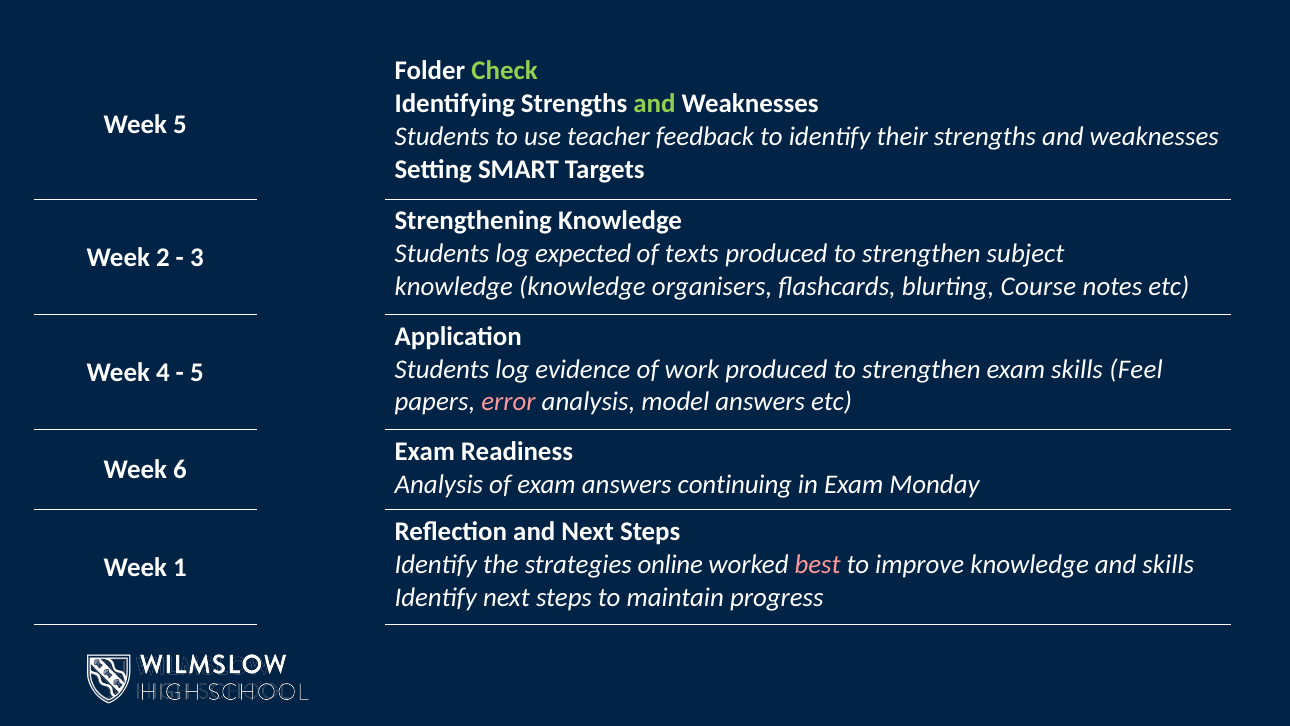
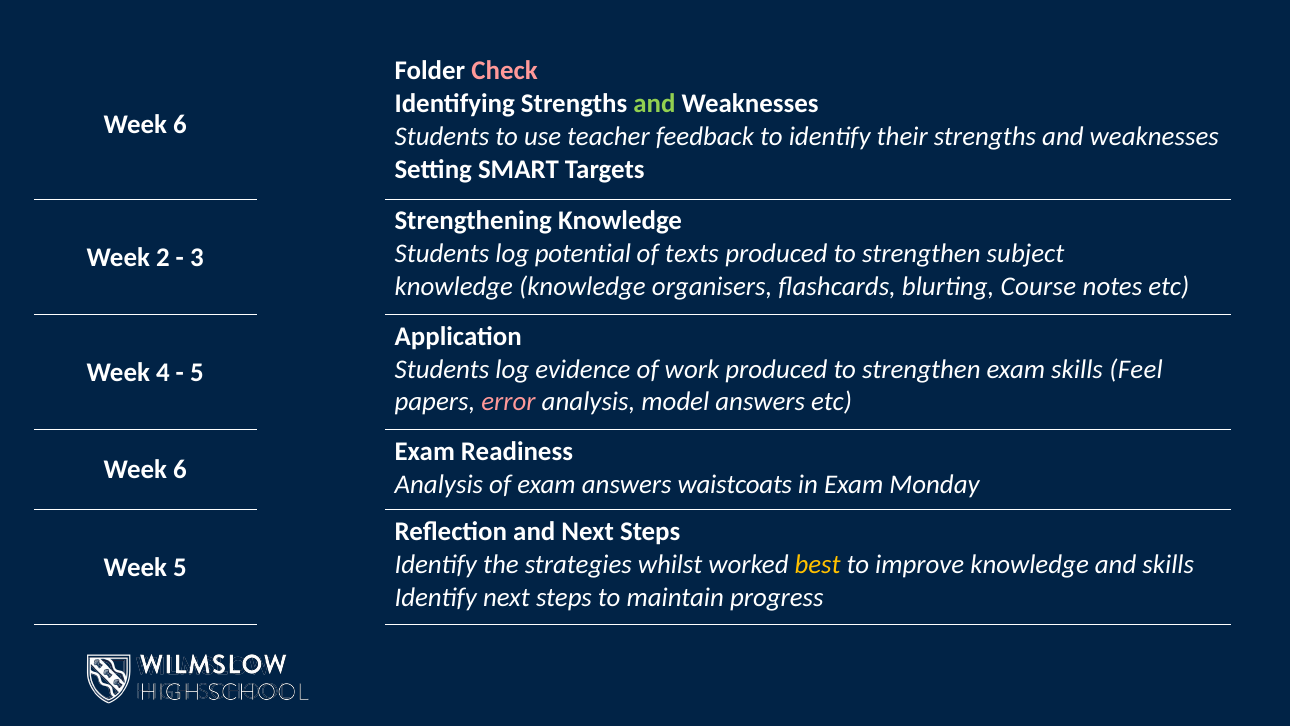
Check colour: light green -> pink
5 at (180, 125): 5 -> 6
expected: expected -> potential
continuing: continuing -> waistcoats
online: online -> whilst
best colour: pink -> yellow
Week 1: 1 -> 5
